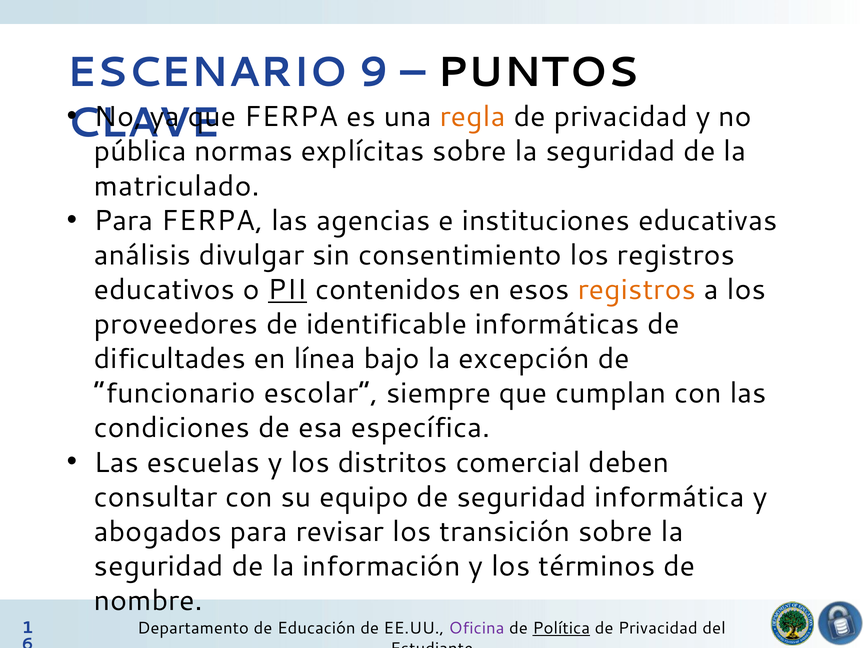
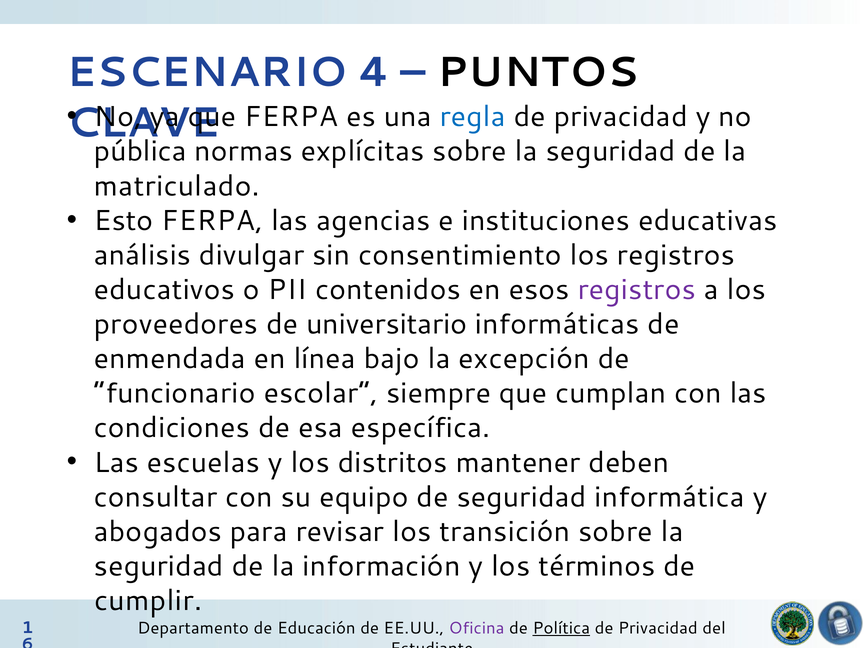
9: 9 -> 4
regla colour: orange -> blue
Para at (124, 221): Para -> Esto
PII underline: present -> none
registros at (637, 290) colour: orange -> purple
identificable: identificable -> universitario
dificultades: dificultades -> enmendada
comercial: comercial -> mantener
nombre: nombre -> cumplir
